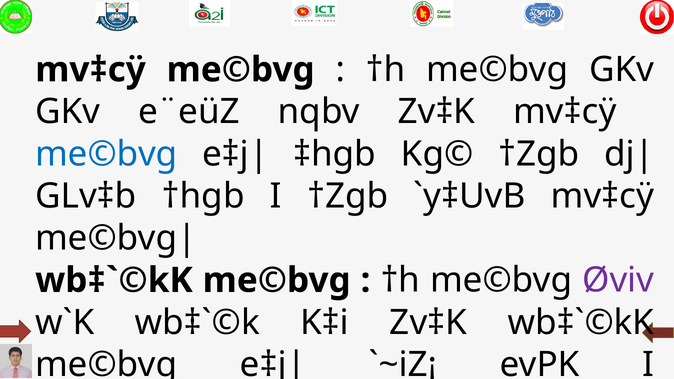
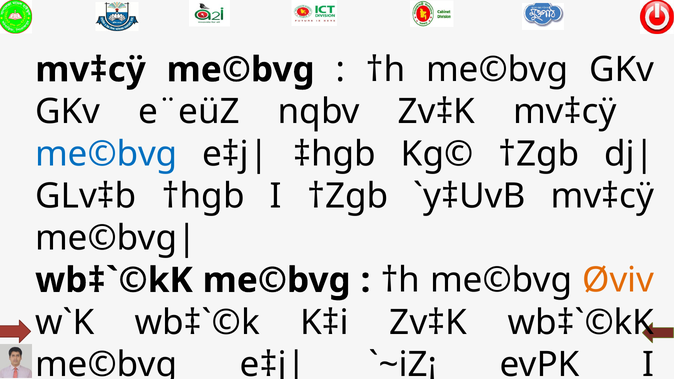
Øviv colour: purple -> orange
